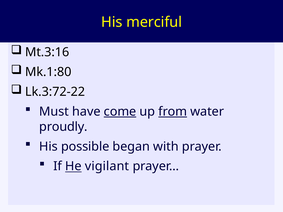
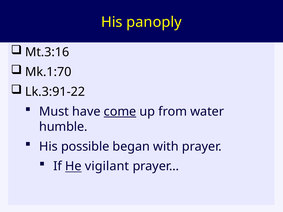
merciful: merciful -> panoply
Mk.1:80: Mk.1:80 -> Mk.1:70
Lk.3:72-22: Lk.3:72-22 -> Lk.3:91-22
from underline: present -> none
proudly: proudly -> humble
